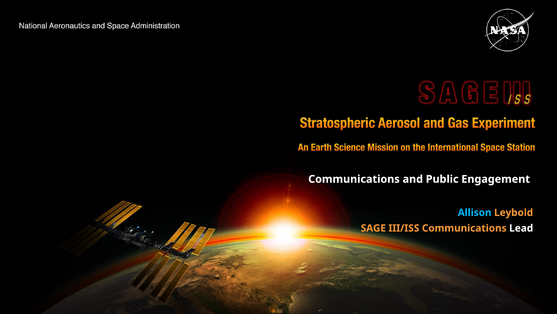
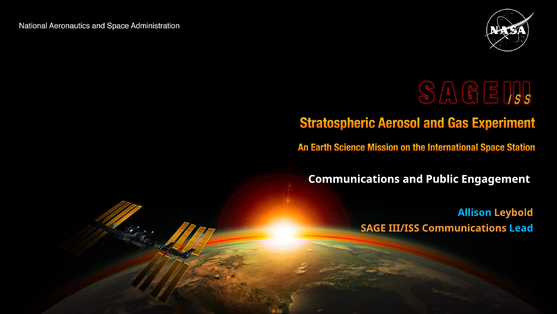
Lead colour: white -> light blue
